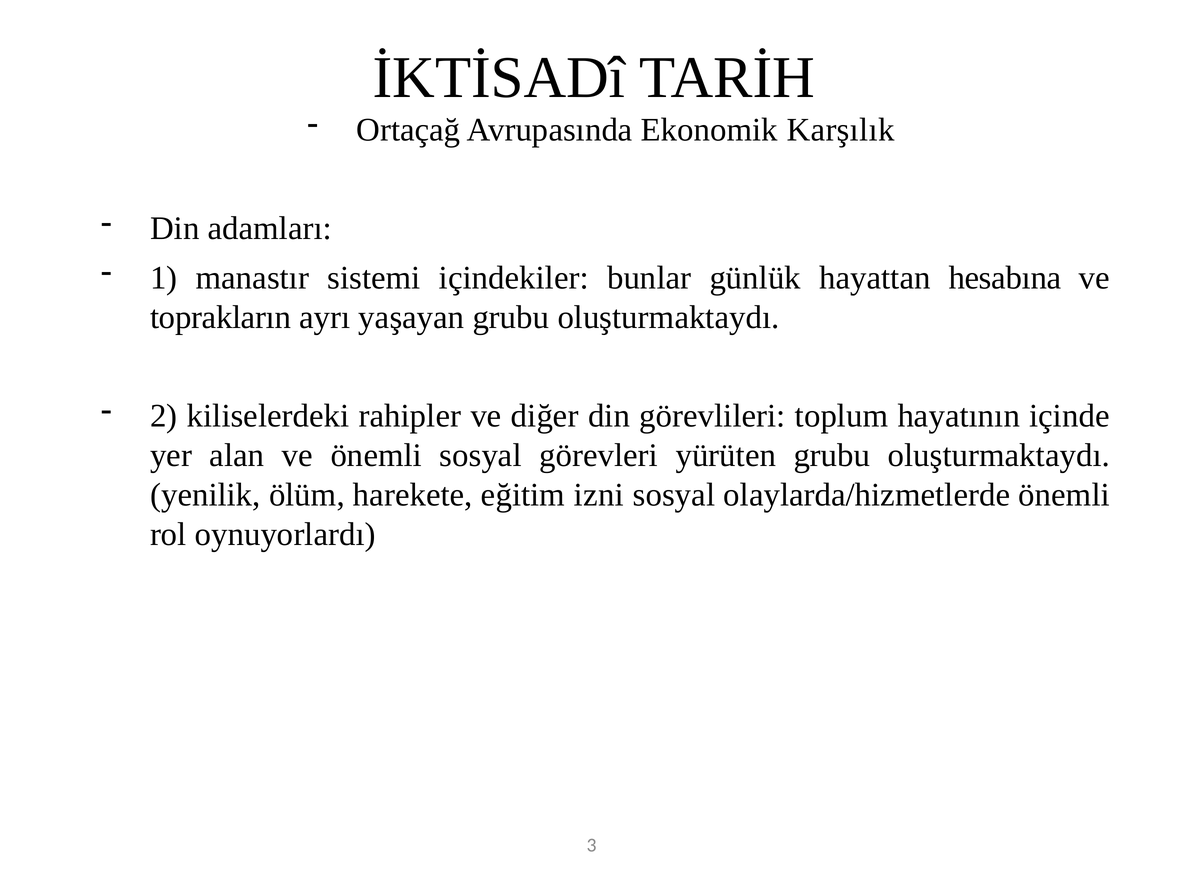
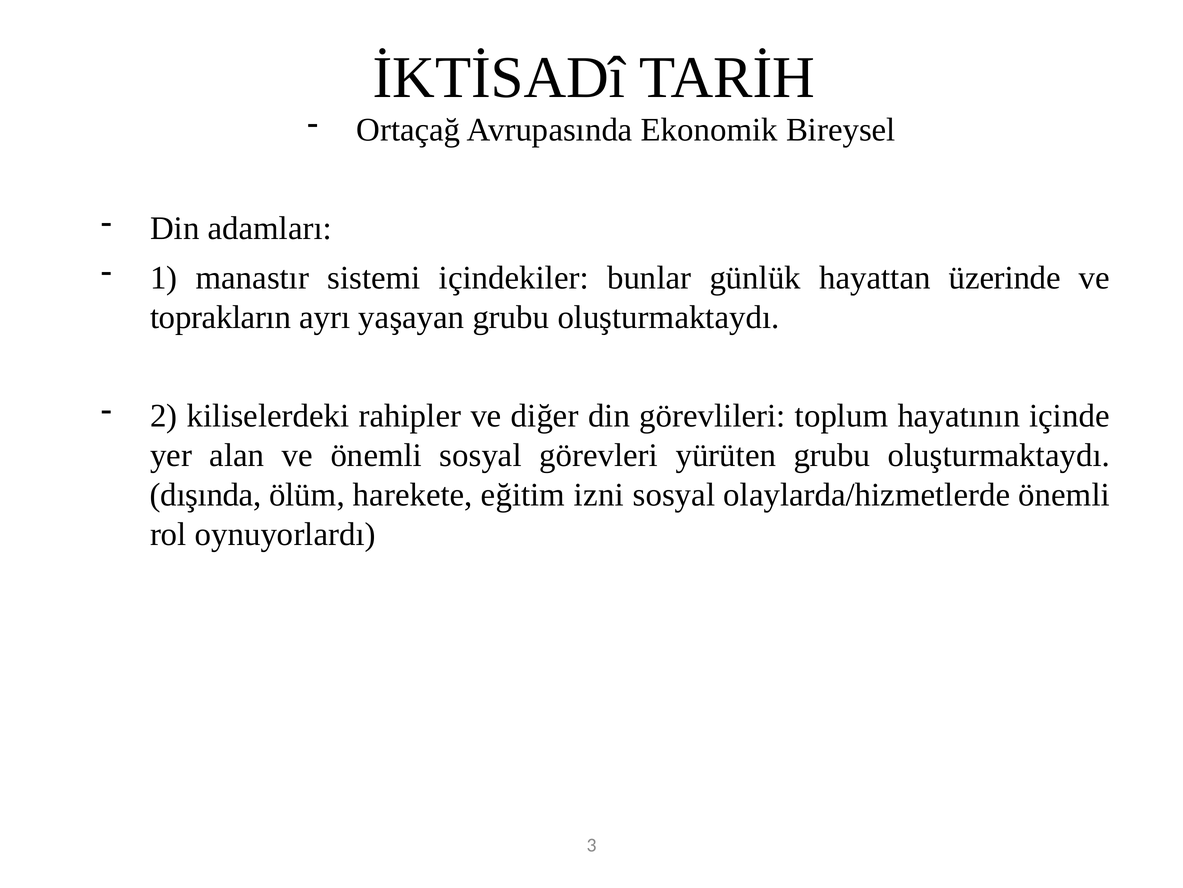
Karşılık: Karşılık -> Bireysel
hesabına: hesabına -> üzerinde
yenilik: yenilik -> dışında
